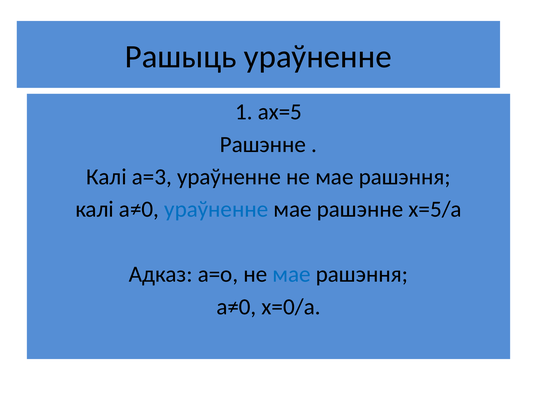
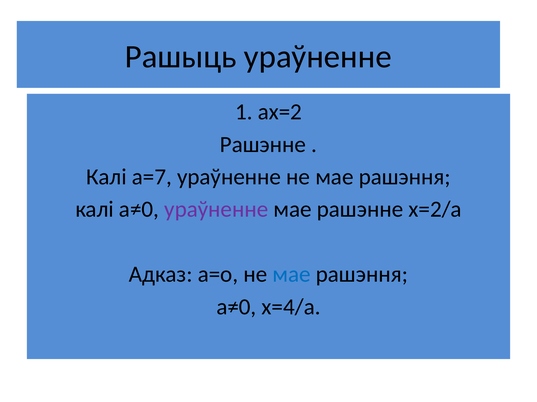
ах=5: ах=5 -> ах=2
а=3: а=3 -> а=7
ураўненне at (216, 210) colour: blue -> purple
х=5/а: х=5/а -> х=2/а
х=0/а: х=0/а -> х=4/а
